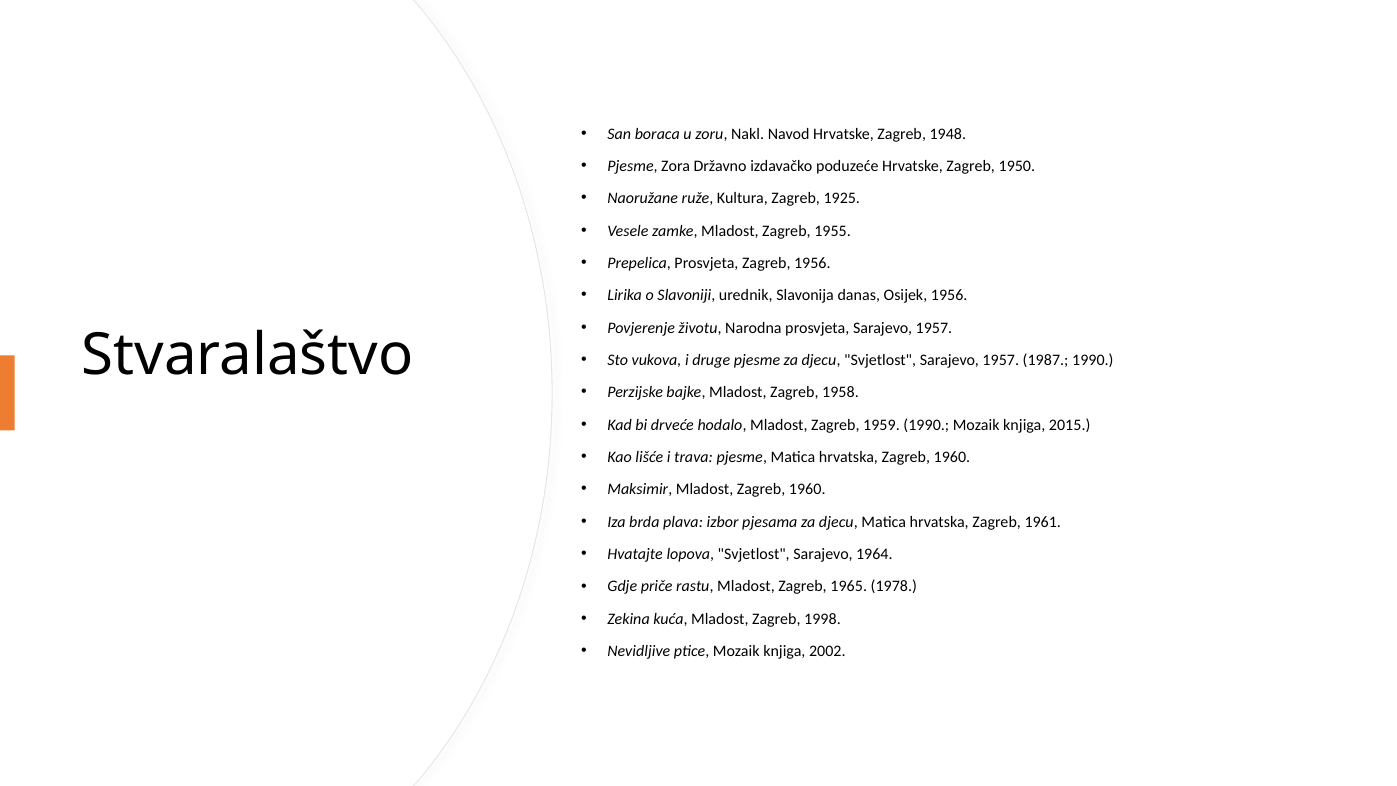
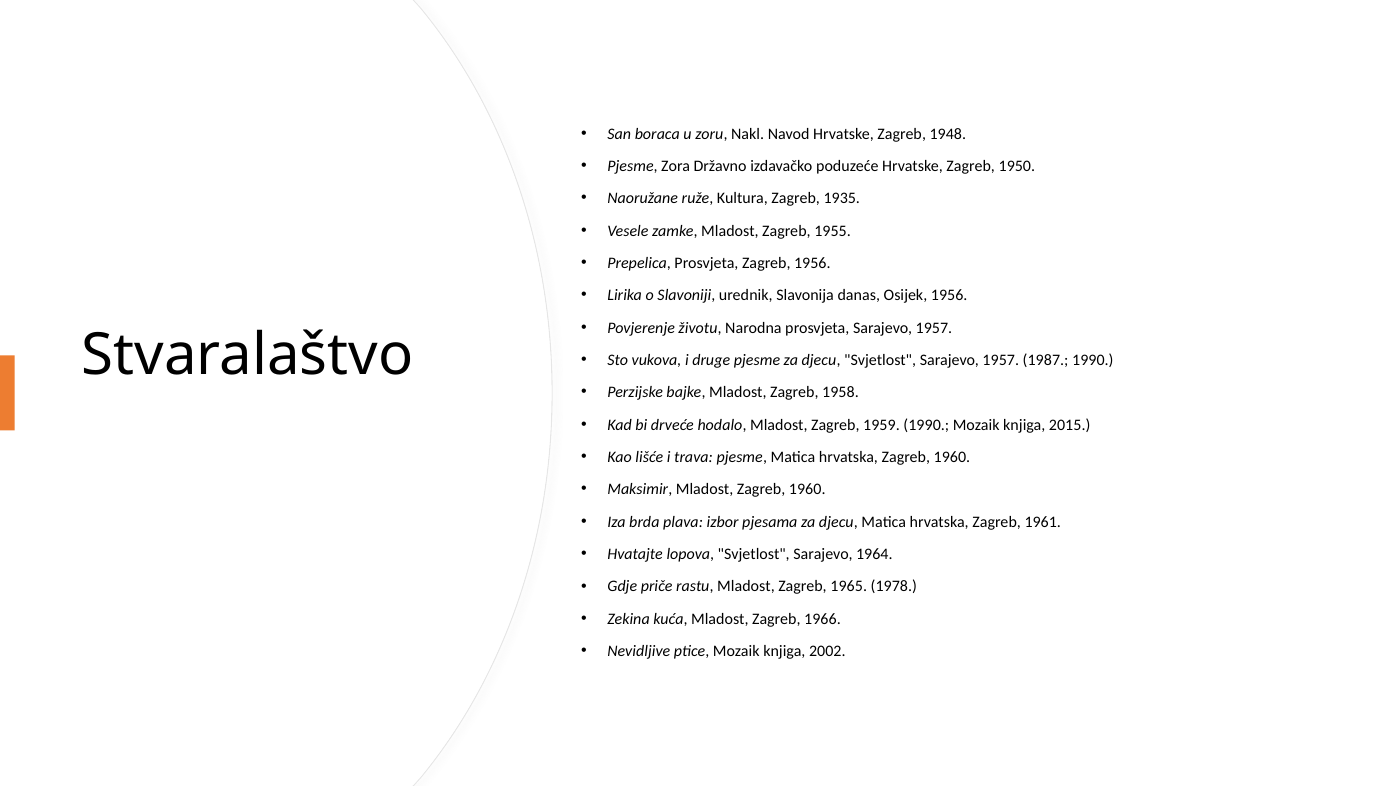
1925: 1925 -> 1935
1998: 1998 -> 1966
